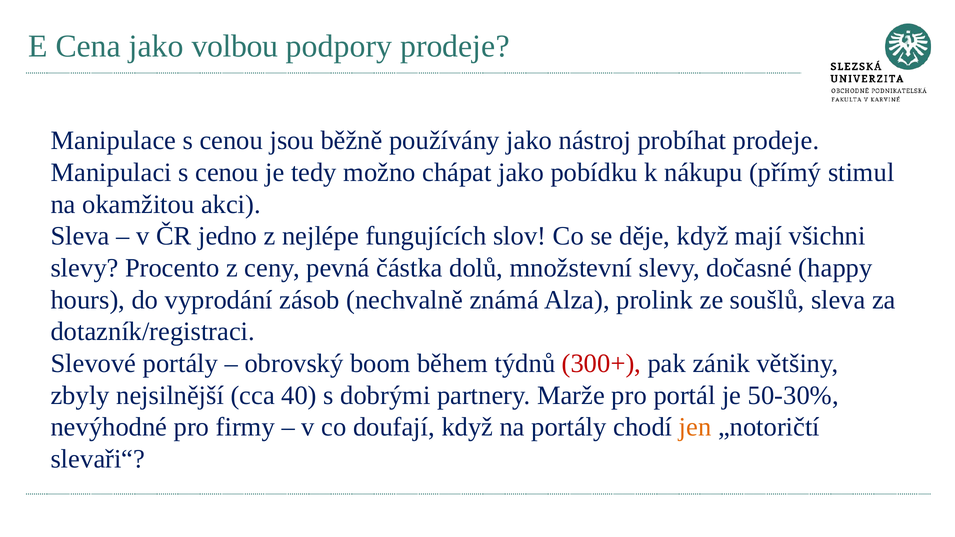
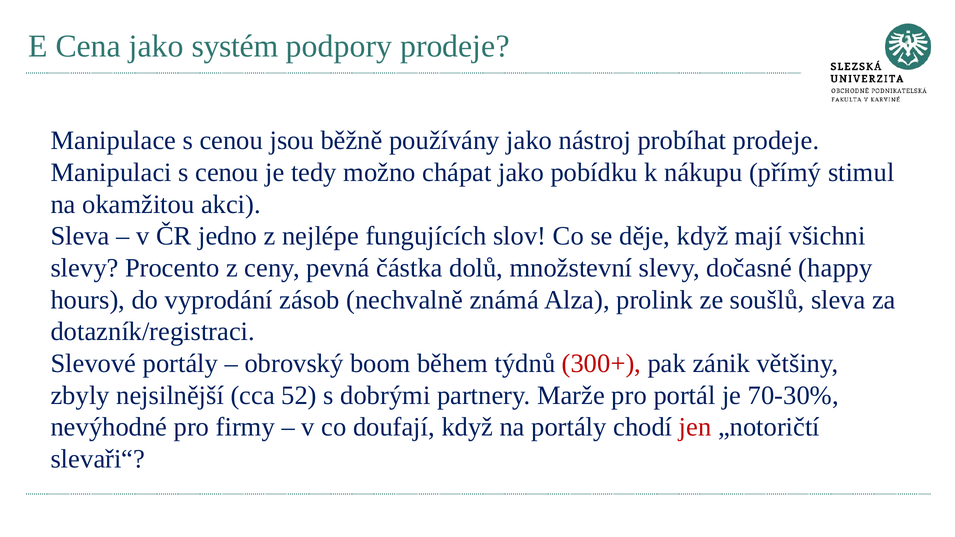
volbou: volbou -> systém
40: 40 -> 52
50-30%: 50-30% -> 70-30%
jen colour: orange -> red
